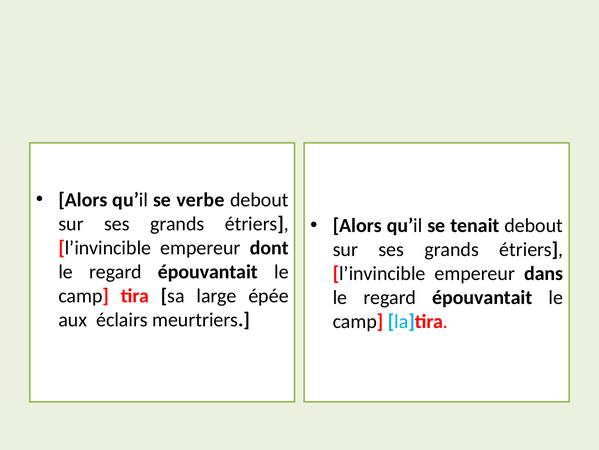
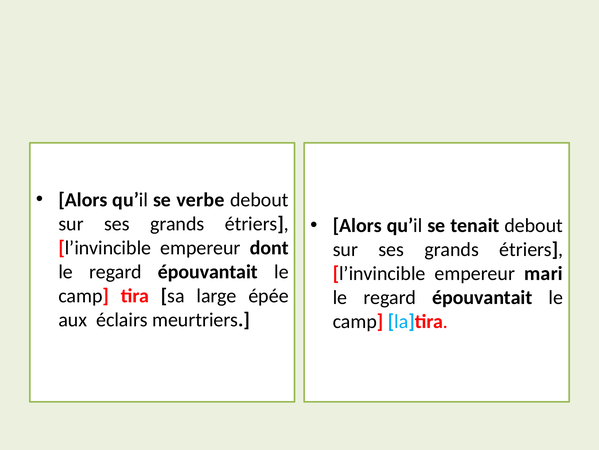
dans: dans -> mari
